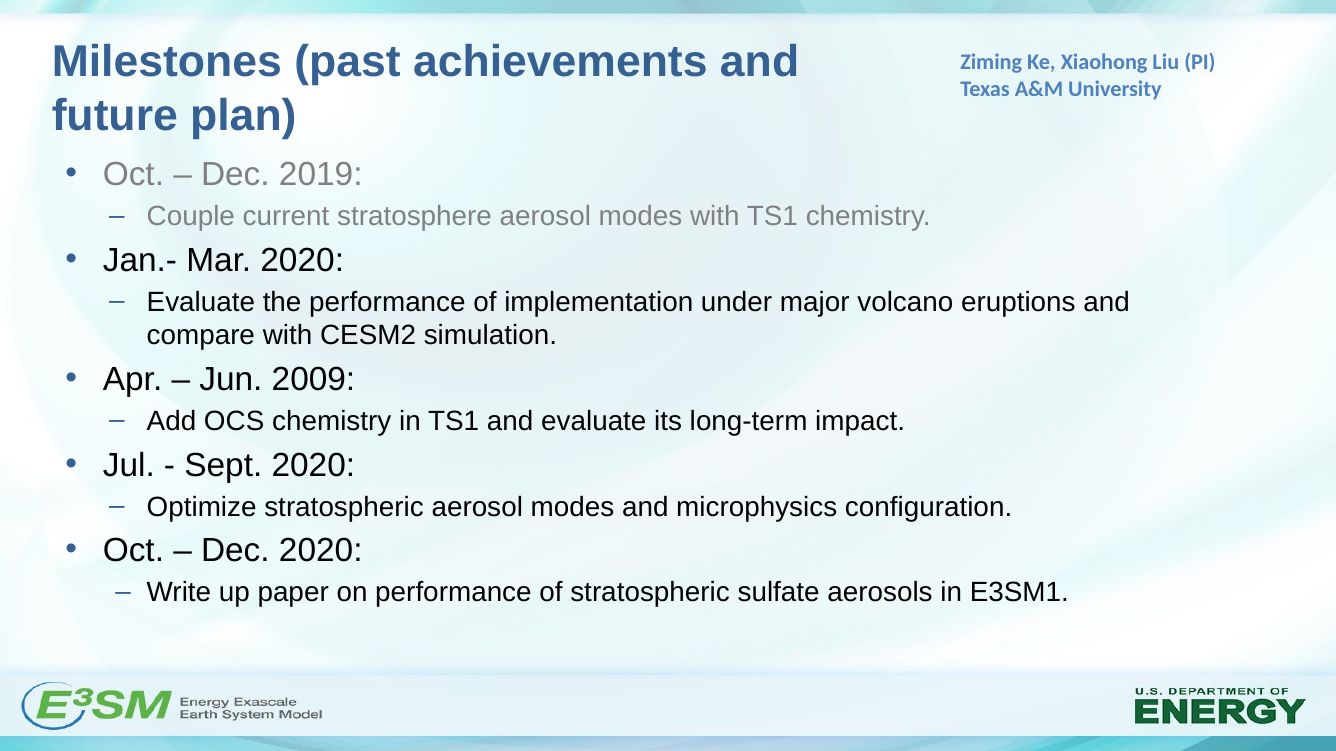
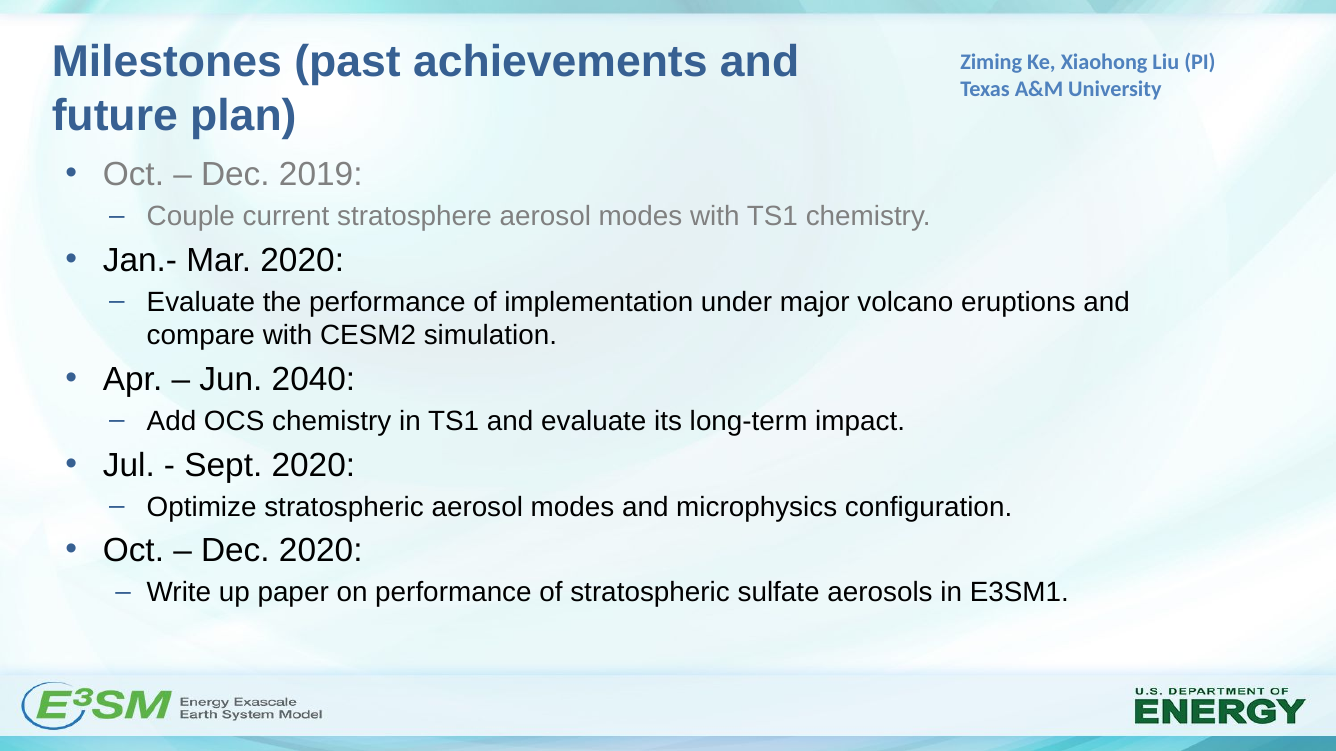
2009: 2009 -> 2040
